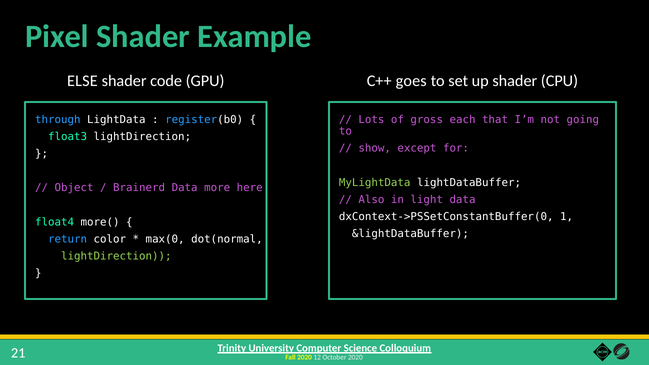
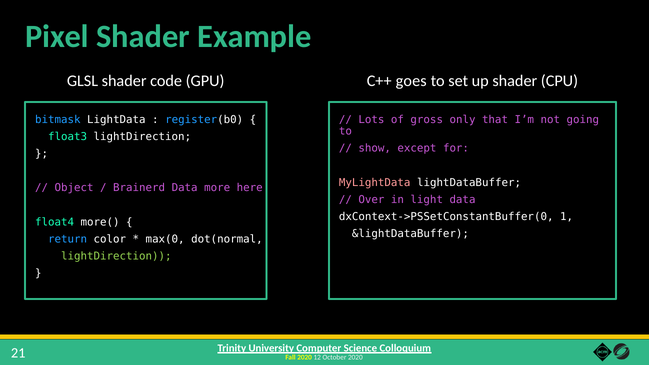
ELSE: ELSE -> GLSL
through: through -> bitmask
each: each -> only
MyLightData colour: light green -> pink
Also: Also -> Over
